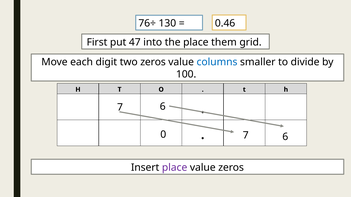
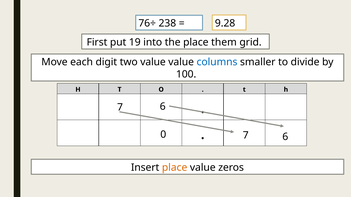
0.46: 0.46 -> 9.28
130: 130 -> 238
47: 47 -> 19
two zeros: zeros -> value
place at (175, 168) colour: purple -> orange
